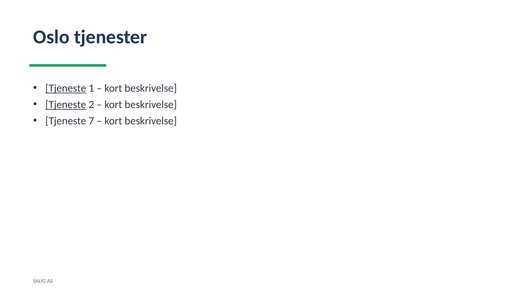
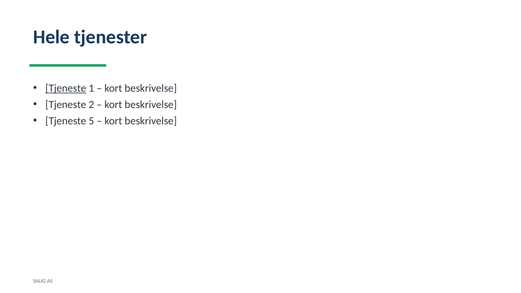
Oslo: Oslo -> Hele
Tjeneste at (66, 105) underline: present -> none
7: 7 -> 5
